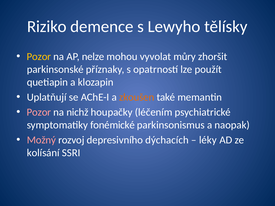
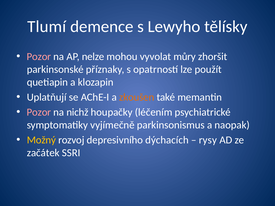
Riziko: Riziko -> Tlumí
Pozor at (39, 57) colour: yellow -> pink
fonémické: fonémické -> vyjímečně
Možný colour: pink -> yellow
léky: léky -> rysy
kolísání: kolísání -> začátek
